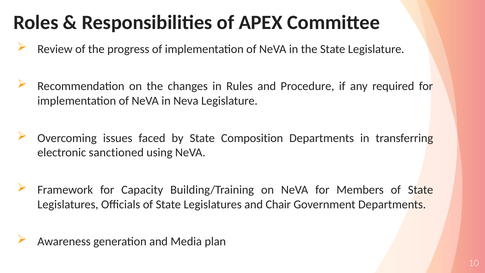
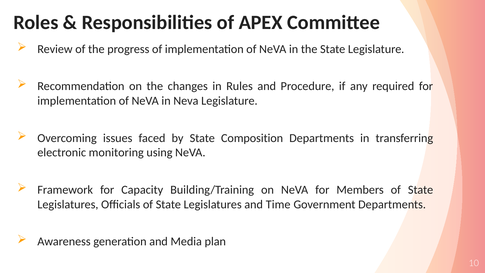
sanctioned: sanctioned -> monitoring
Chair: Chair -> Time
